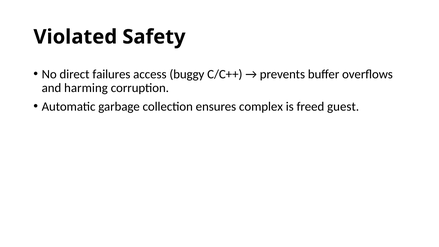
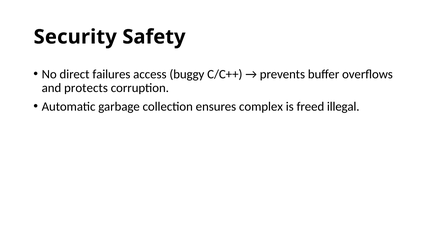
Violated: Violated -> Security
harming: harming -> protects
guest: guest -> illegal
